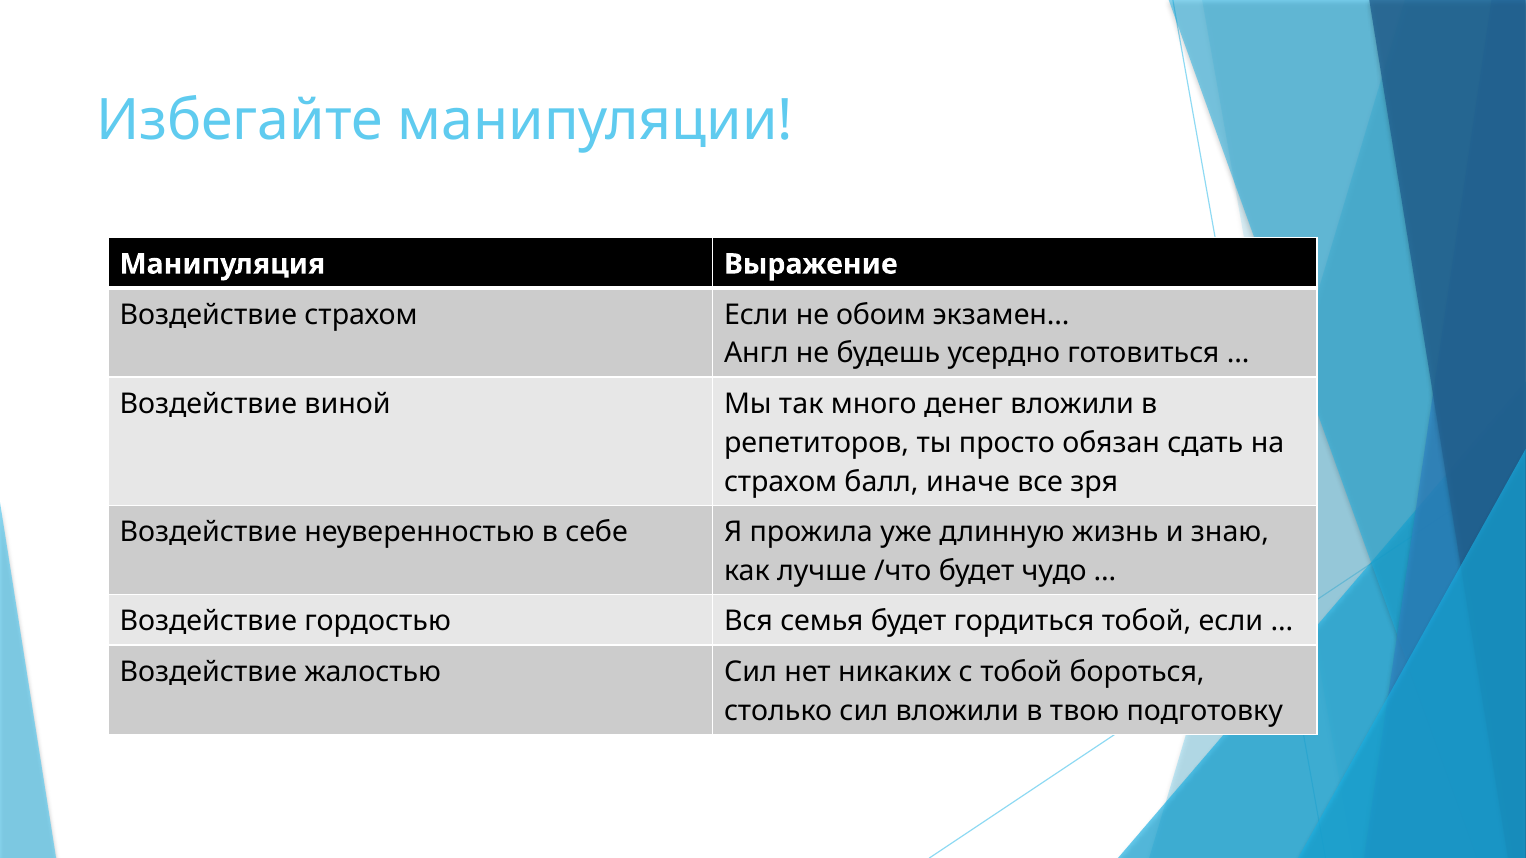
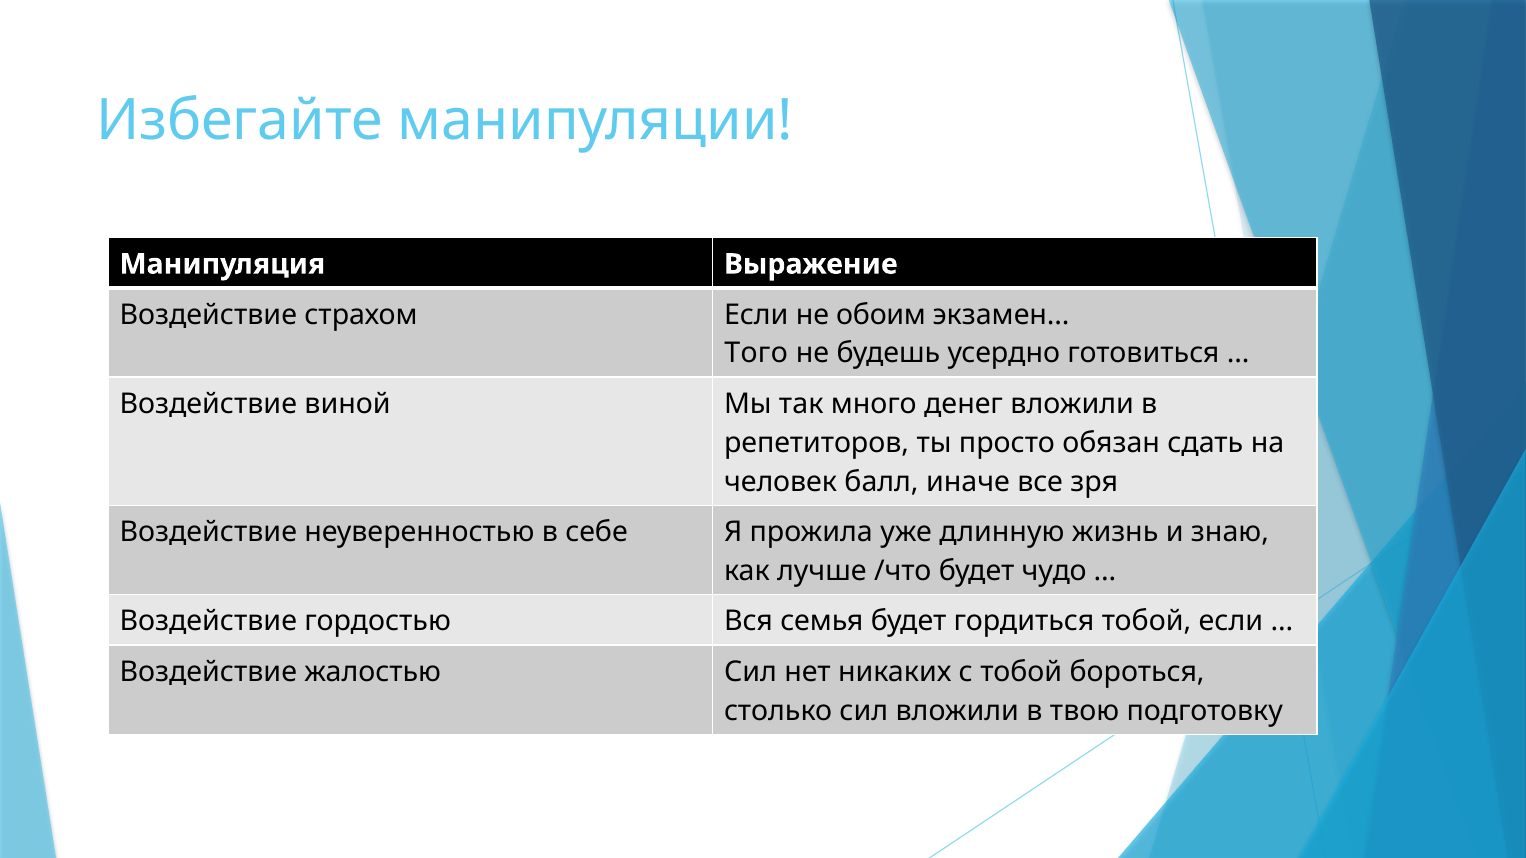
Англ: Англ -> Того
страхом at (781, 482): страхом -> человек
